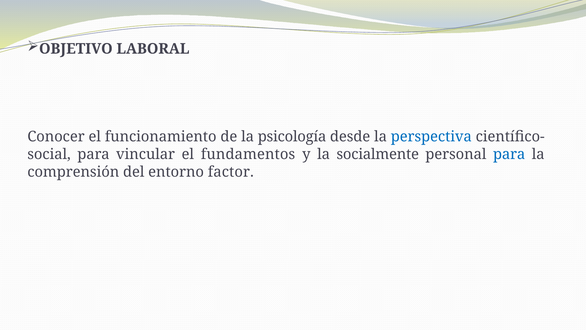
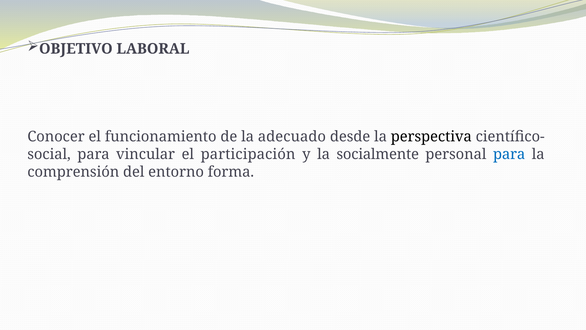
psicología: psicología -> adecuado
perspectiva colour: blue -> black
fundamentos: fundamentos -> participación
factor: factor -> forma
